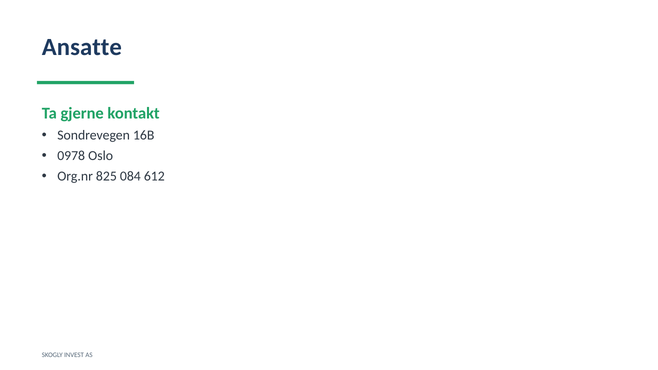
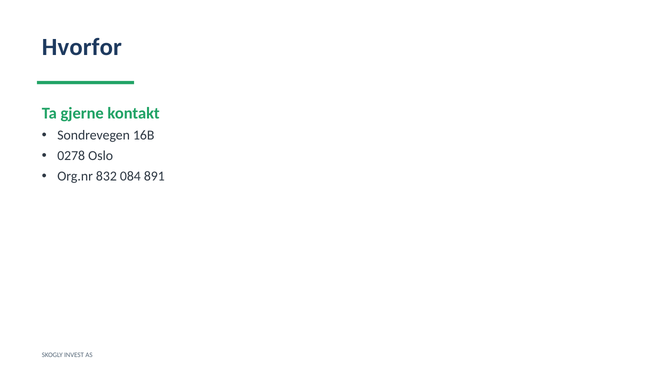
Ansatte: Ansatte -> Hvorfor
0978: 0978 -> 0278
825: 825 -> 832
612: 612 -> 891
